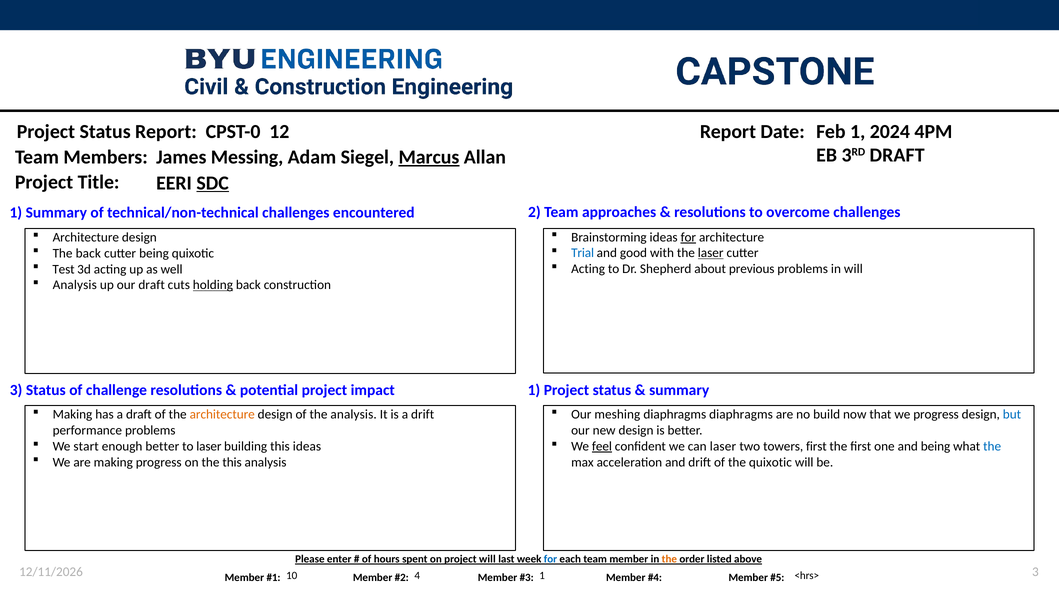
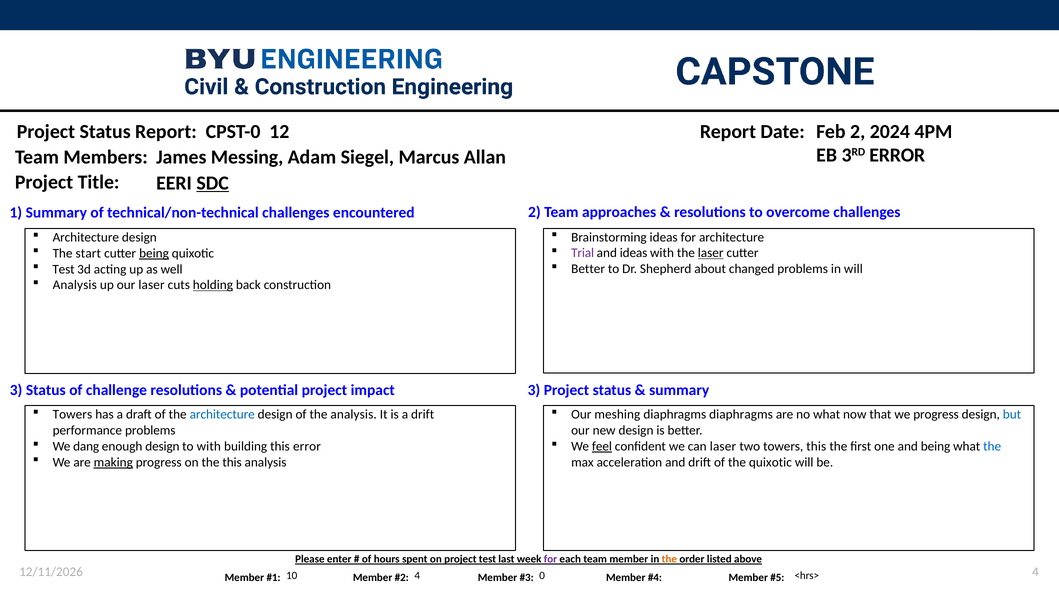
Feb 1: 1 -> 2
3RD DRAFT: DRAFT -> ERROR
Marcus underline: present -> none
for at (688, 237) underline: present -> none
Trial colour: blue -> purple
and good: good -> ideas
The back: back -> start
being at (154, 253) underline: none -> present
Acting at (588, 269): Acting -> Better
previous: previous -> changed
our draft: draft -> laser
1 at (534, 390): 1 -> 3
Making at (72, 414): Making -> Towers
architecture at (222, 414) colour: orange -> blue
no build: build -> what
start: start -> dang
enough better: better -> design
to laser: laser -> with
this ideas: ideas -> error
towers first: first -> this
making at (113, 462) underline: none -> present
will at (487, 559): will -> test
for at (550, 559) colour: blue -> purple
3 at (1035, 572): 3 -> 4
4 1: 1 -> 0
